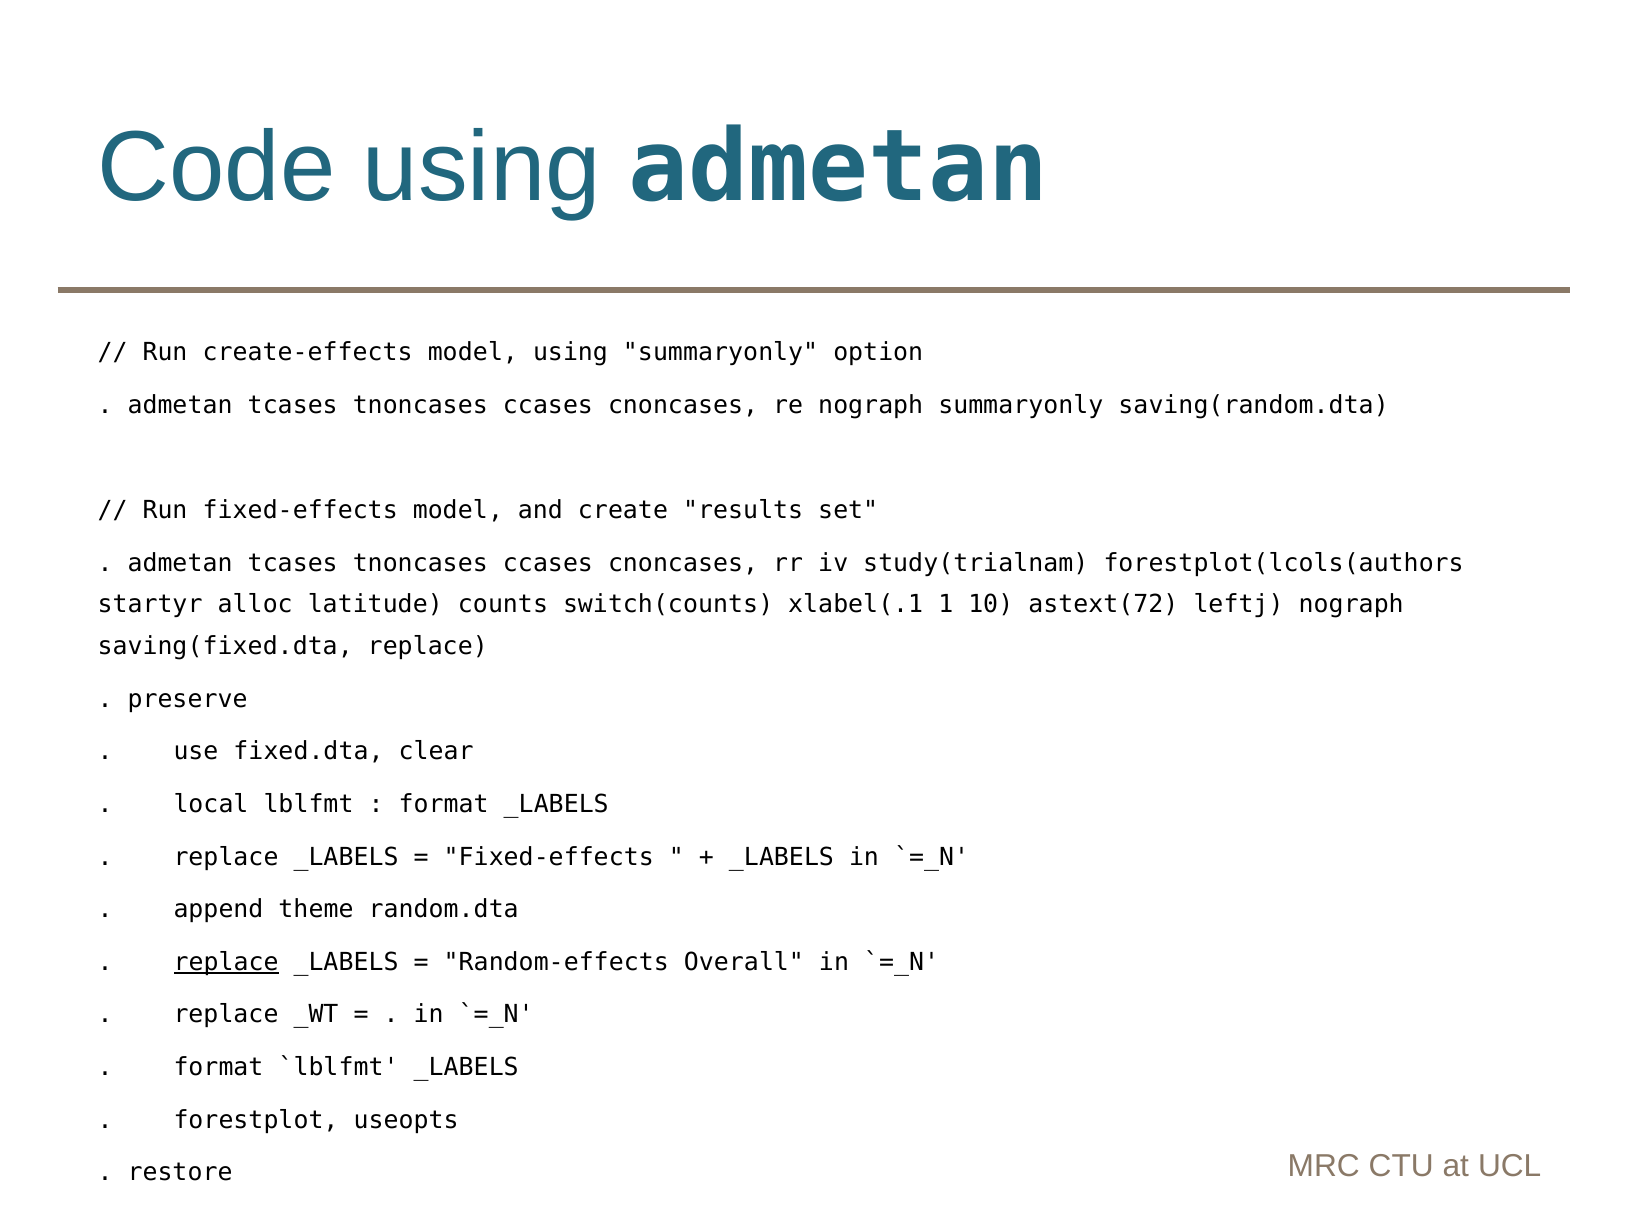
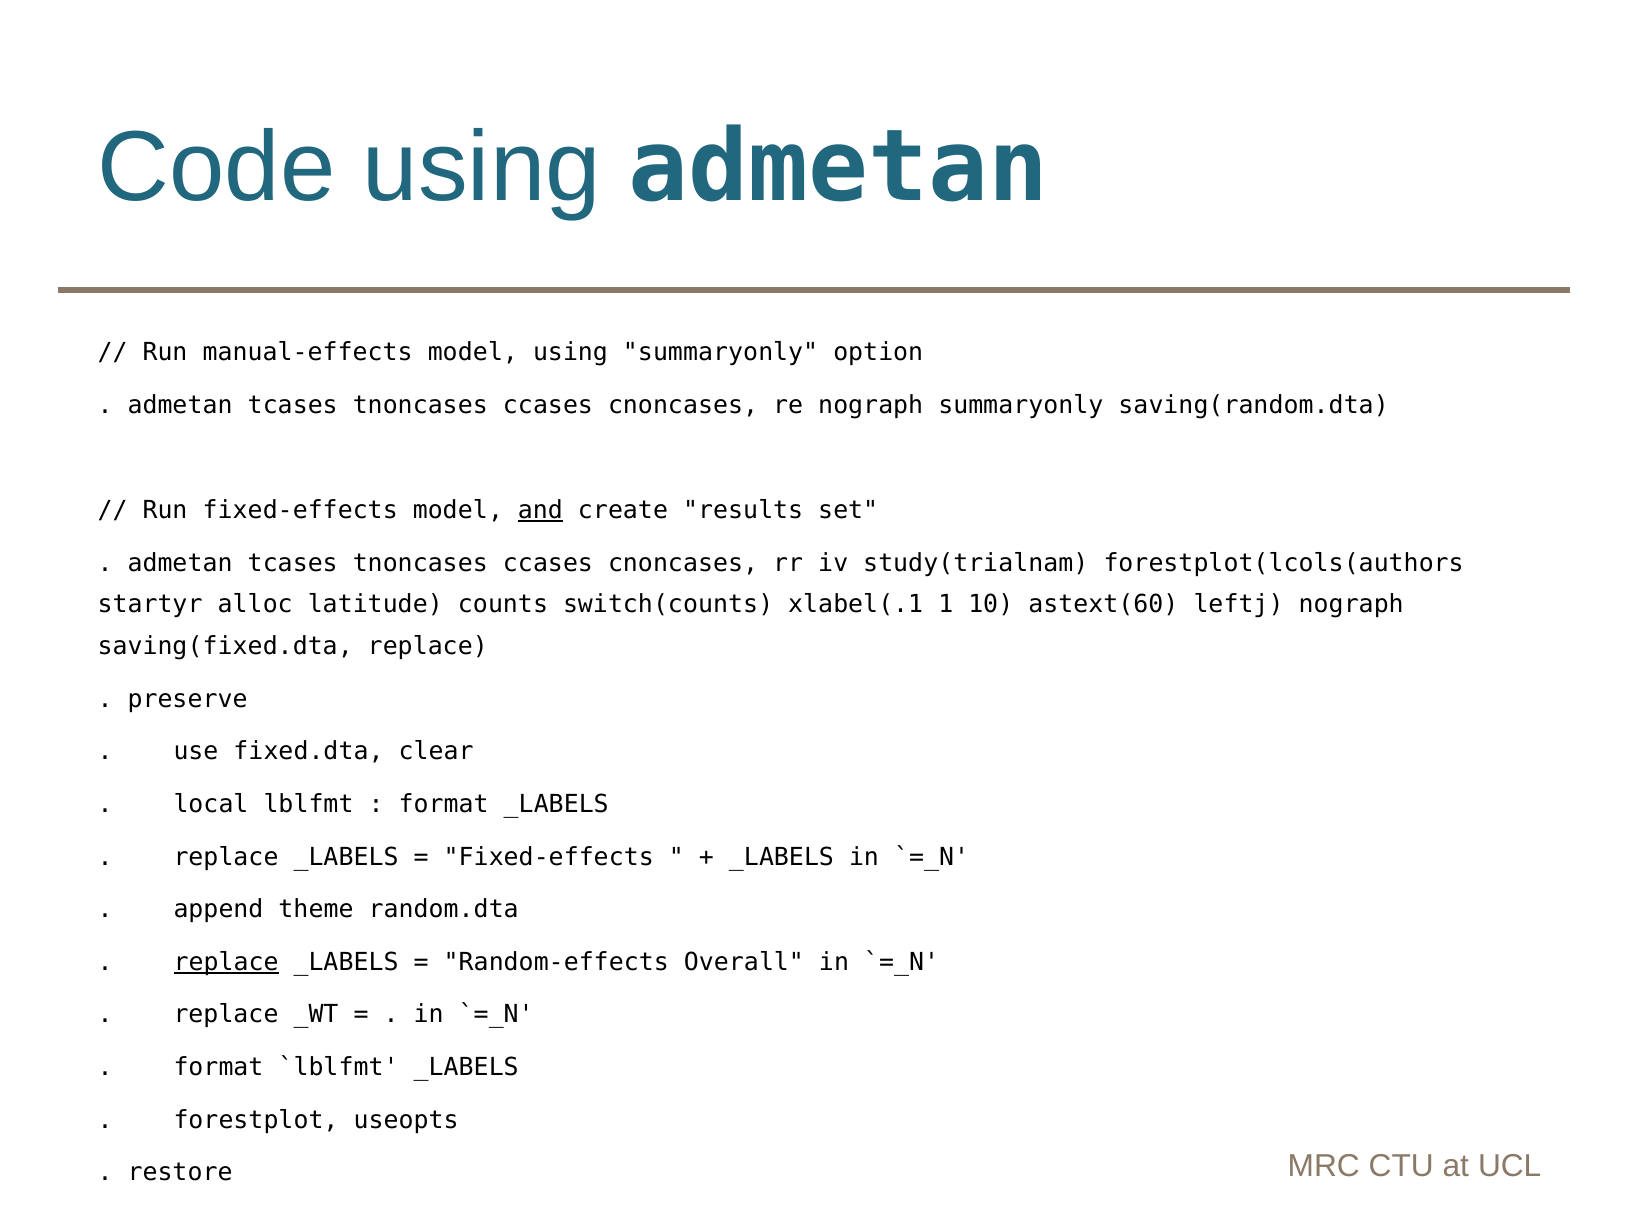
create-effects: create-effects -> manual-effects
and underline: none -> present
astext(72: astext(72 -> astext(60
